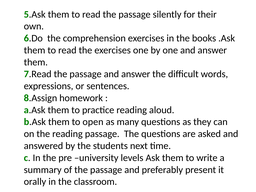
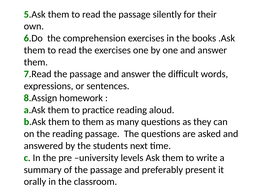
to open: open -> them
